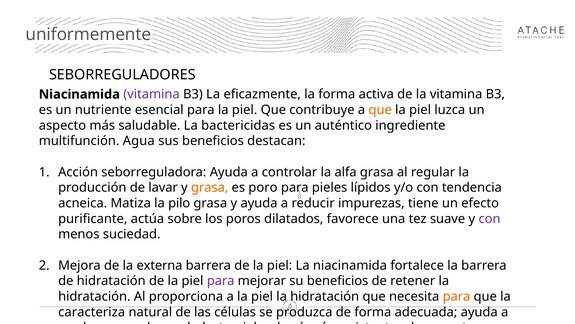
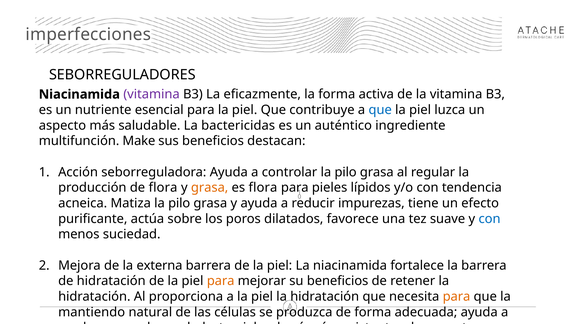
uniformemente: uniformemente -> imperfecciones
que at (380, 110) colour: orange -> blue
Agua: Agua -> Make
controlar la alfa: alfa -> pilo
de lavar: lavar -> flora
es poro: poro -> flora
con at (490, 218) colour: purple -> blue
para at (221, 280) colour: purple -> orange
caracteriza: caracteriza -> mantiendo
